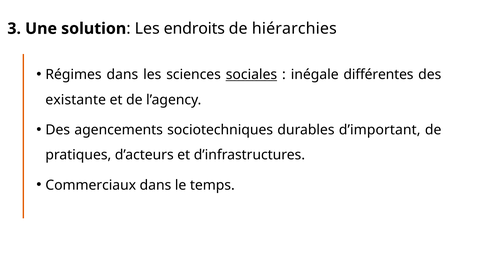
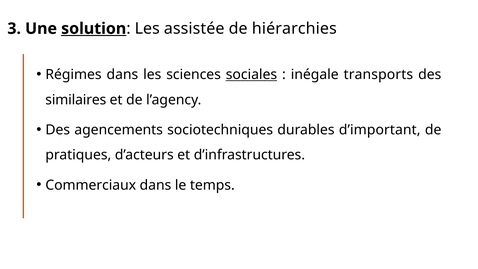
solution underline: none -> present
endroits: endroits -> assistée
différentes: différentes -> transports
existante: existante -> similaires
